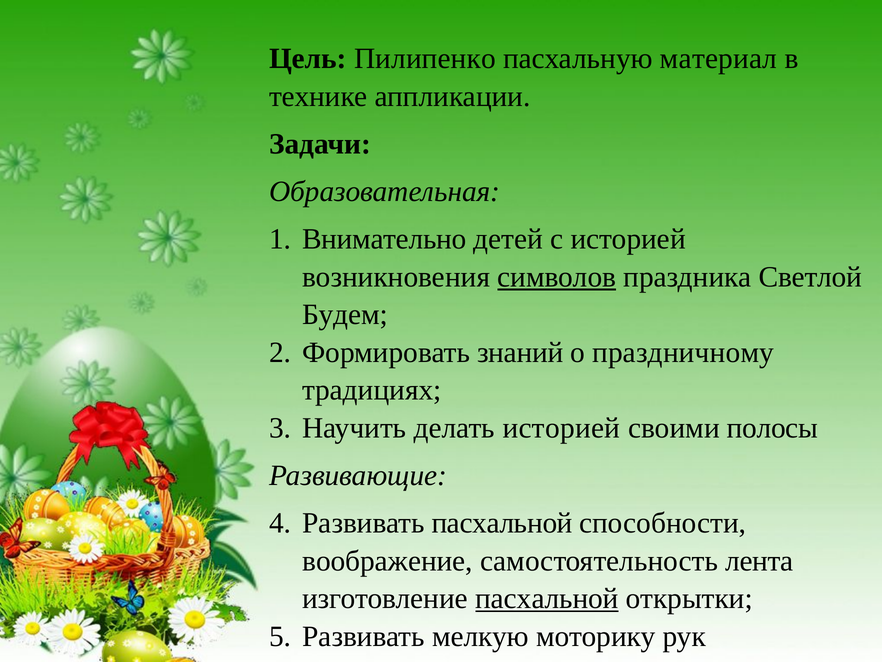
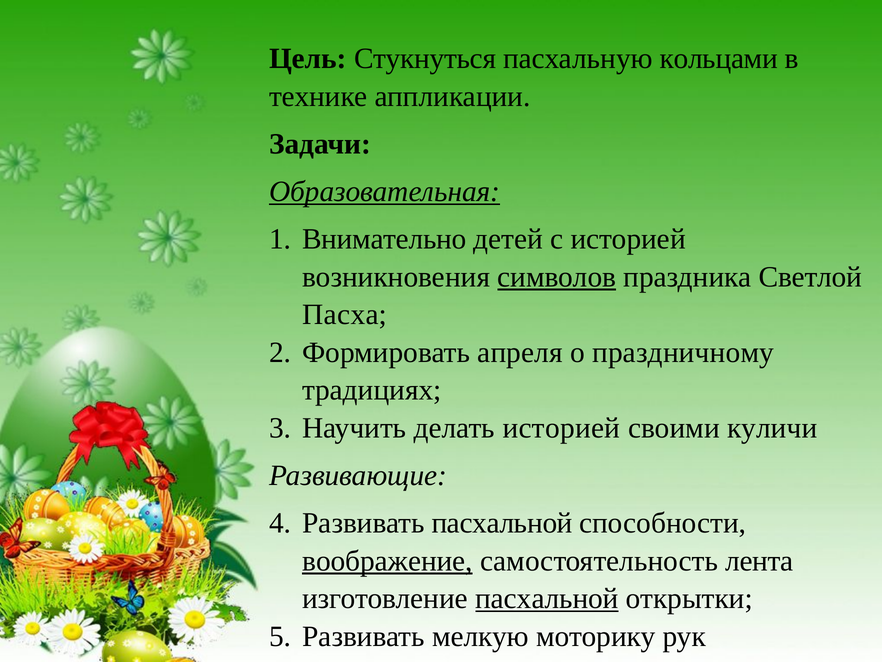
Пилипенко: Пилипенко -> Стукнуться
материал: материал -> кольцами
Образовательная underline: none -> present
Будем: Будем -> Пасха
знаний: знаний -> апреля
полосы: полосы -> куличи
воображение underline: none -> present
